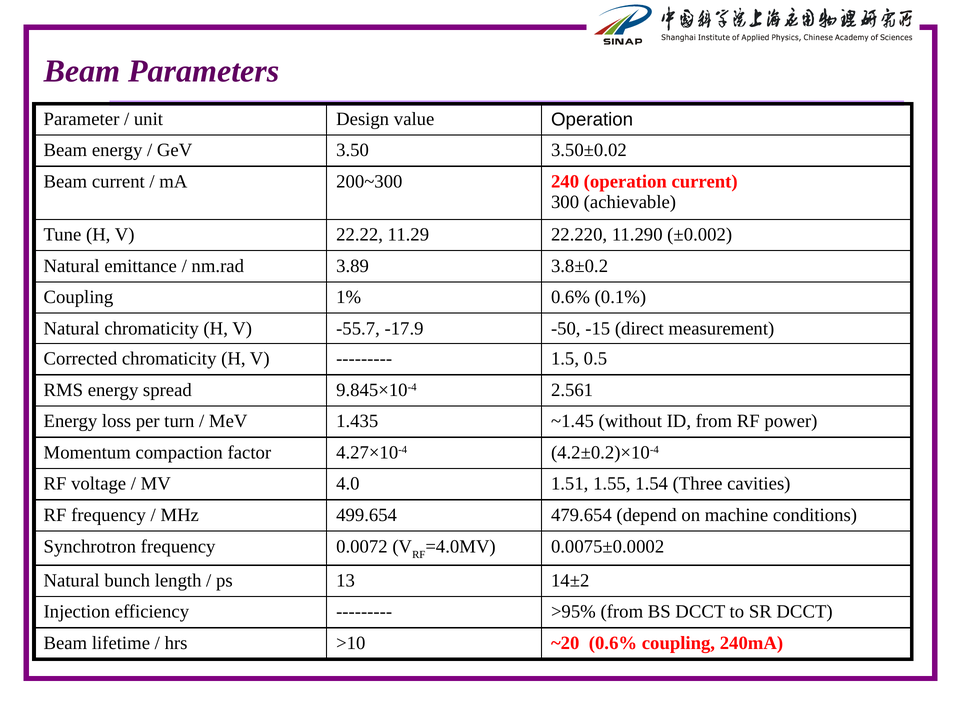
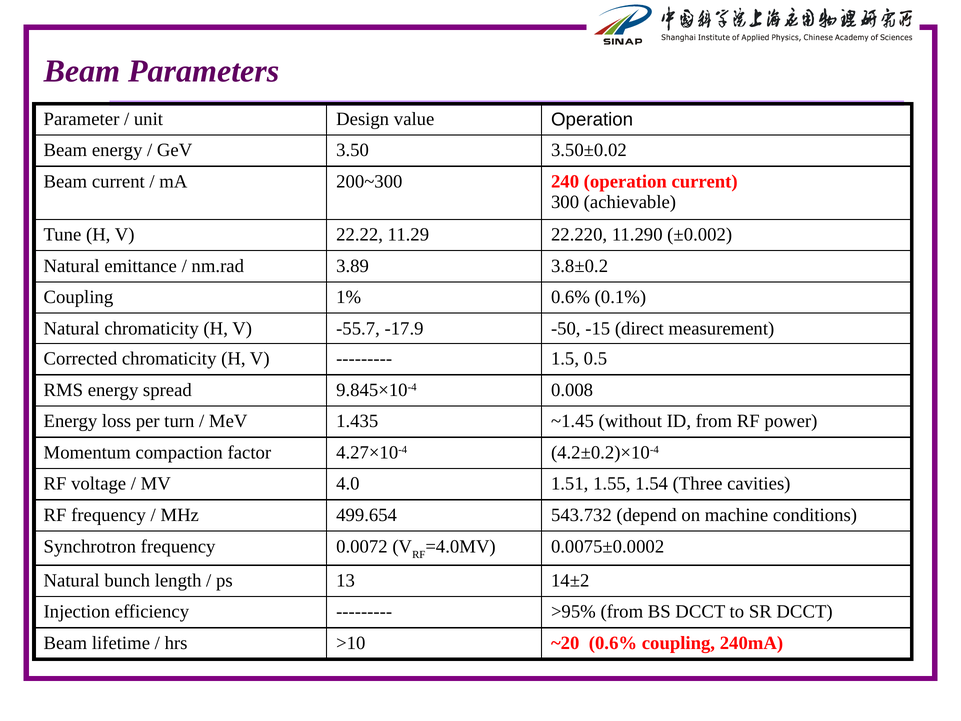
2.561: 2.561 -> 0.008
479.654: 479.654 -> 543.732
